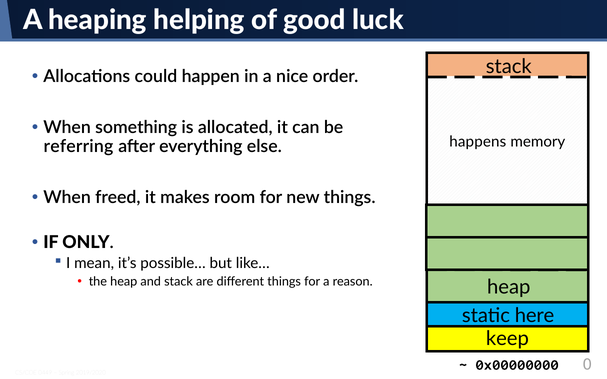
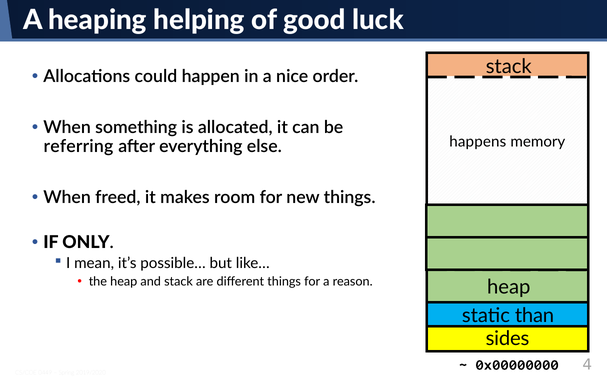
here: here -> than
keep: keep -> sides
0: 0 -> 4
